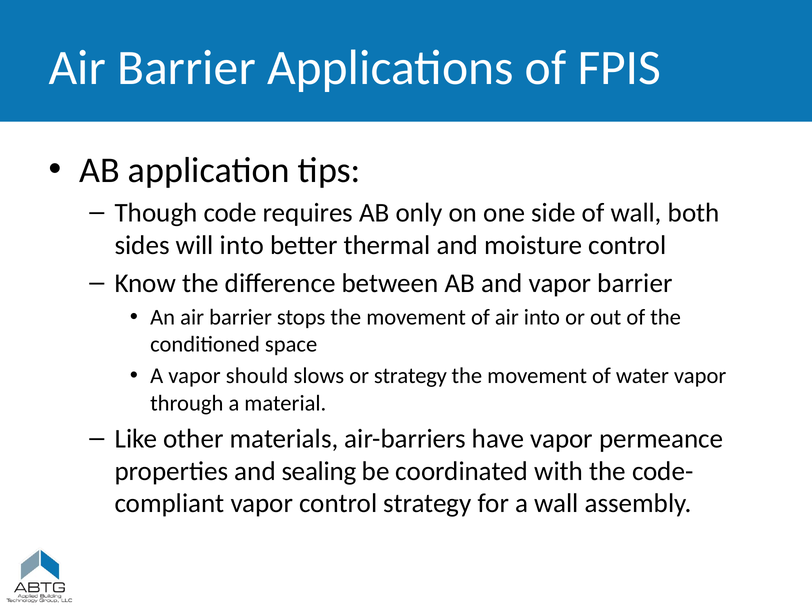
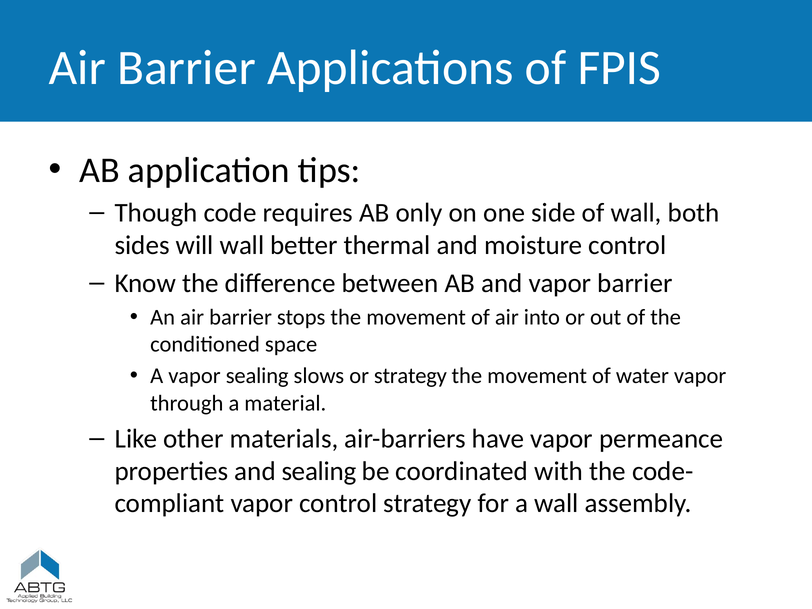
will into: into -> wall
vapor should: should -> sealing
